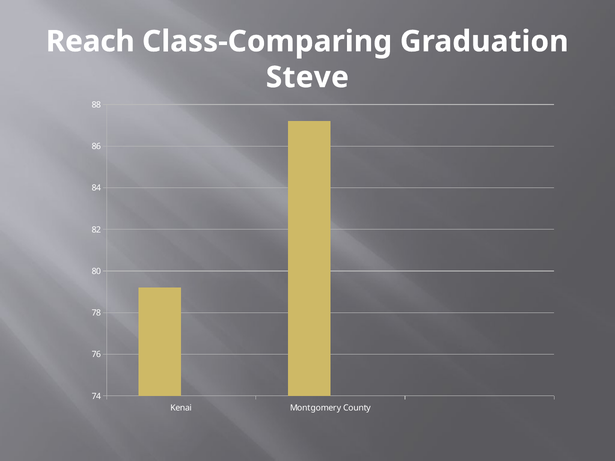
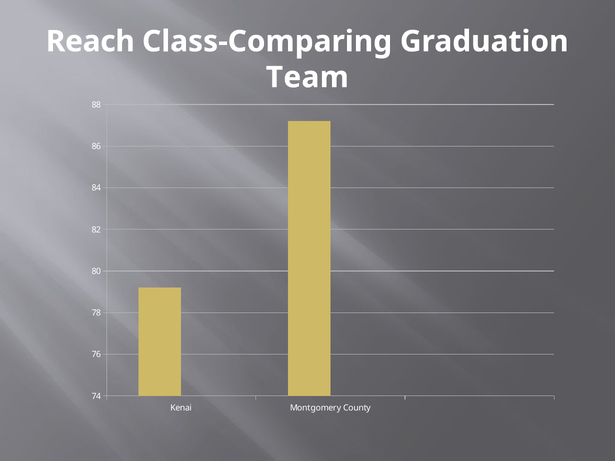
Steve: Steve -> Team
